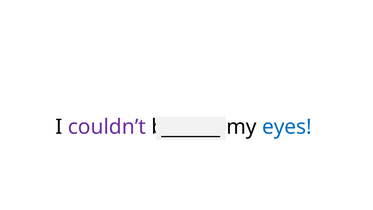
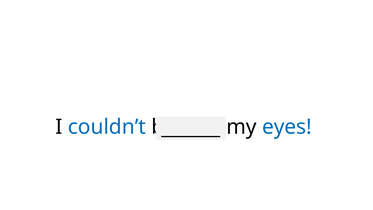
couldn’t colour: purple -> blue
